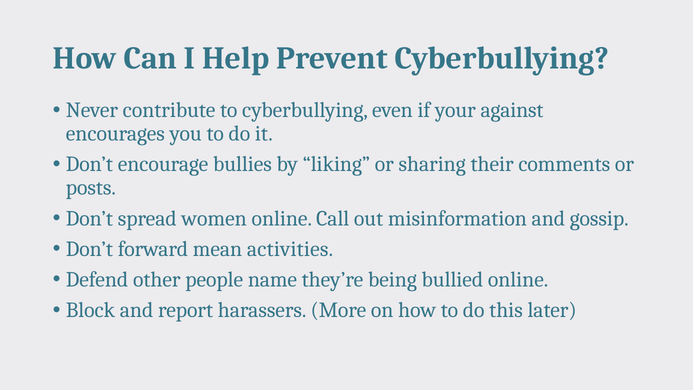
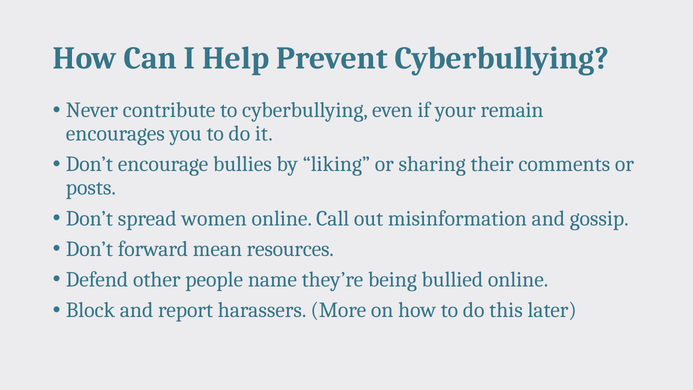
against: against -> remain
activities: activities -> resources
